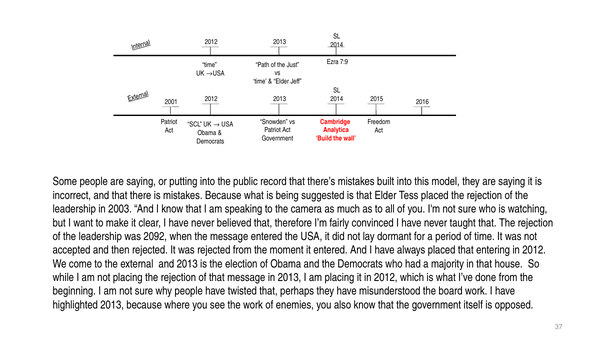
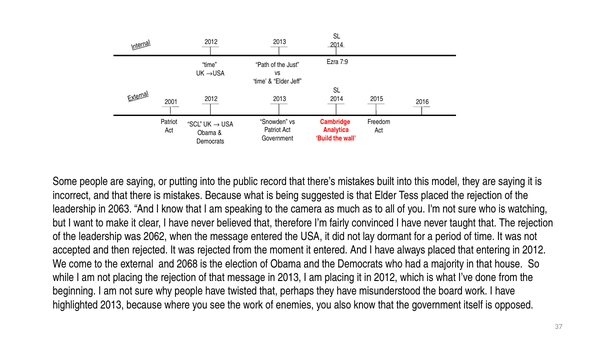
2003: 2003 -> 2063
2092: 2092 -> 2062
and 2013: 2013 -> 2068
